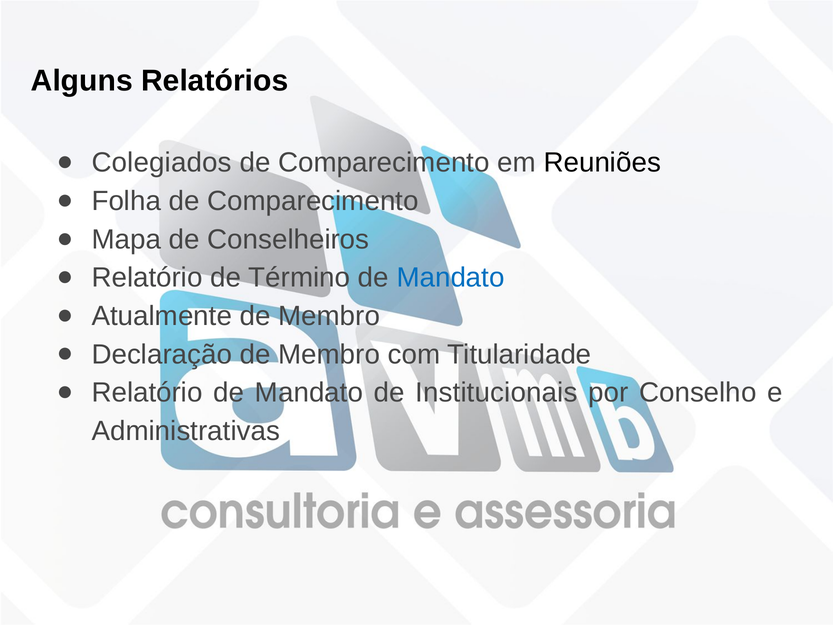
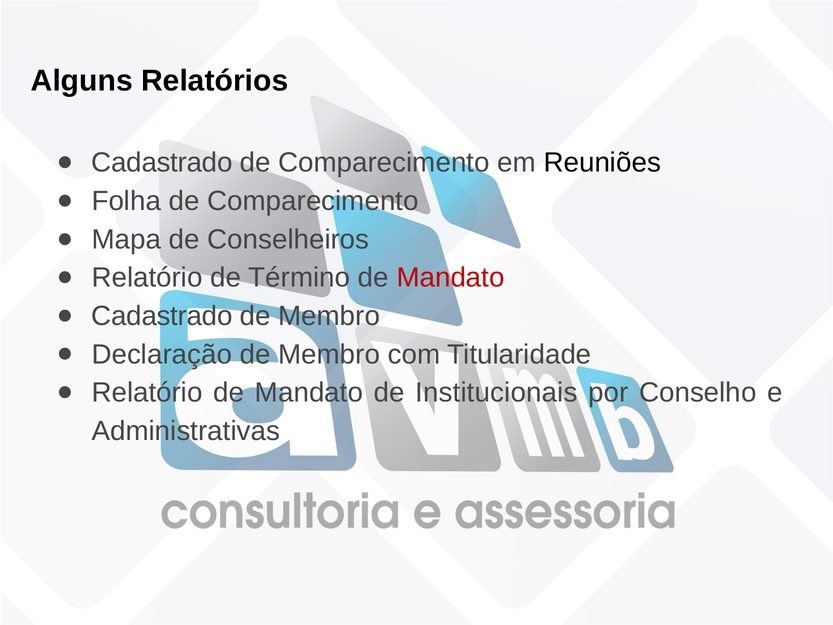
Colegiados at (162, 163): Colegiados -> Cadastrado
Mandato at (451, 278) colour: blue -> red
Atualmente at (162, 316): Atualmente -> Cadastrado
